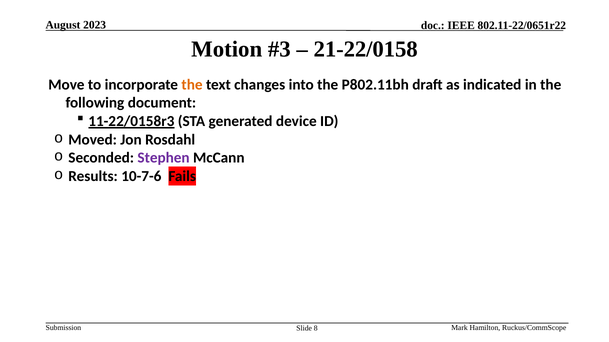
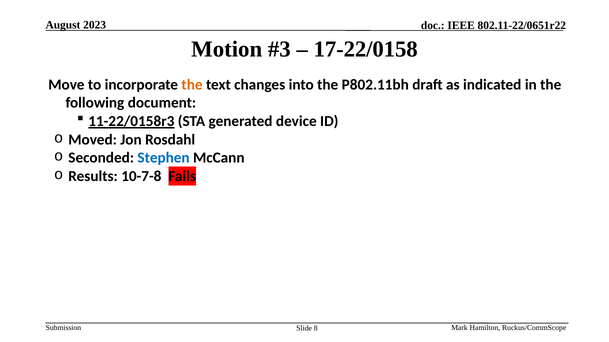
21-22/0158: 21-22/0158 -> 17-22/0158
Stephen colour: purple -> blue
10-7-6: 10-7-6 -> 10-7-8
